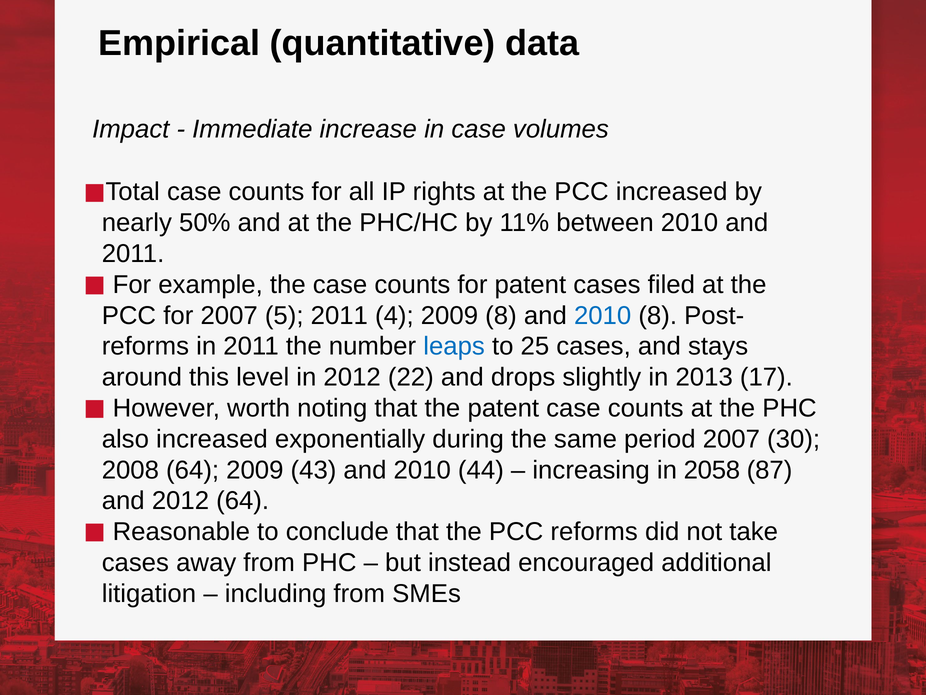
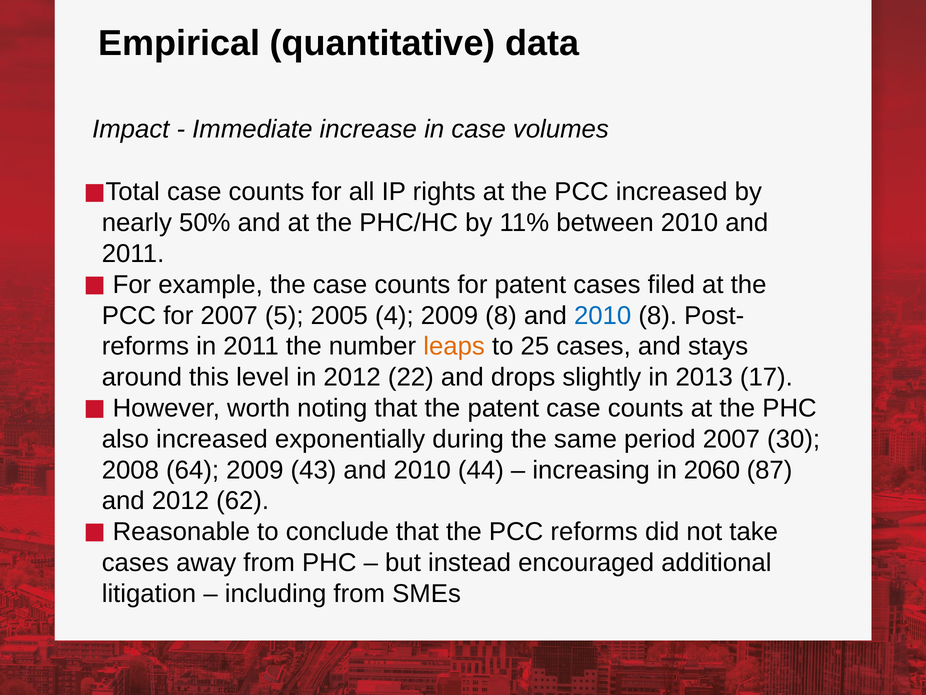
5 2011: 2011 -> 2005
leaps colour: blue -> orange
2058: 2058 -> 2060
2012 64: 64 -> 62
